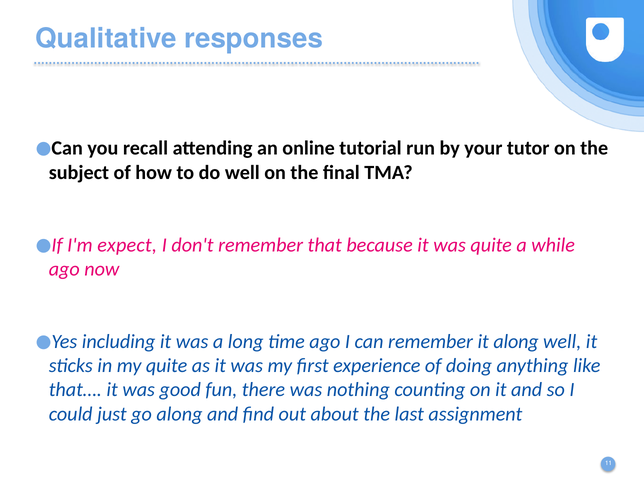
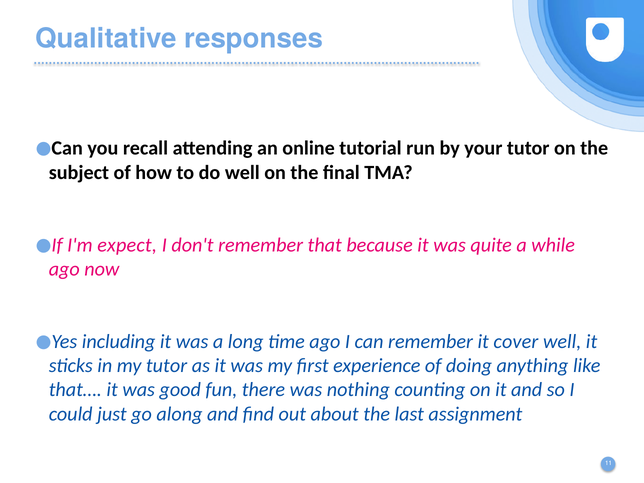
it along: along -> cover
my quite: quite -> tutor
